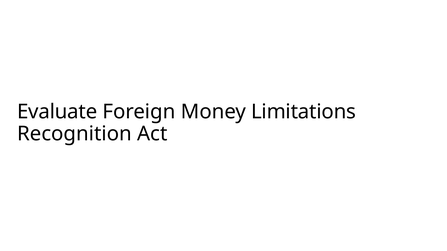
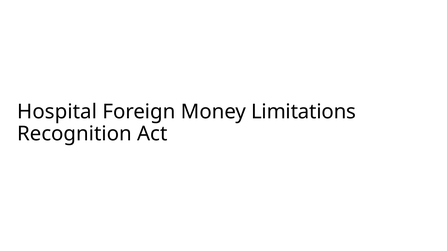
Evaluate: Evaluate -> Hospital
